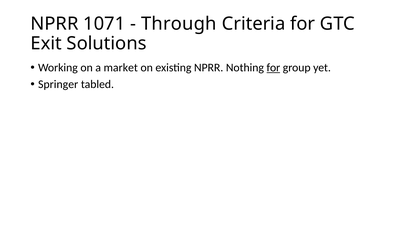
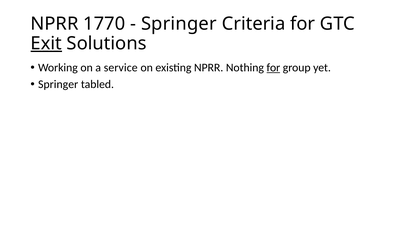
1071: 1071 -> 1770
Through at (179, 24): Through -> Springer
Exit underline: none -> present
market: market -> service
